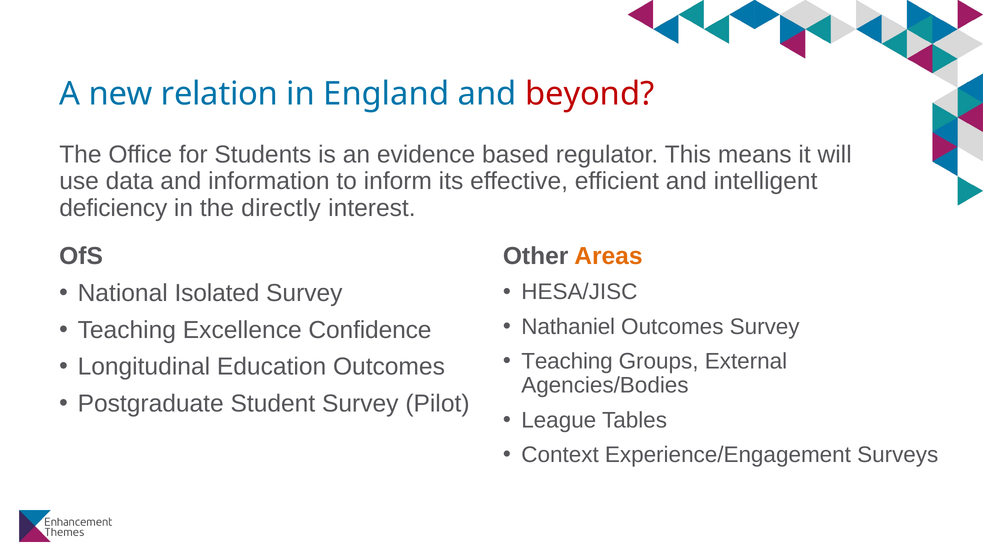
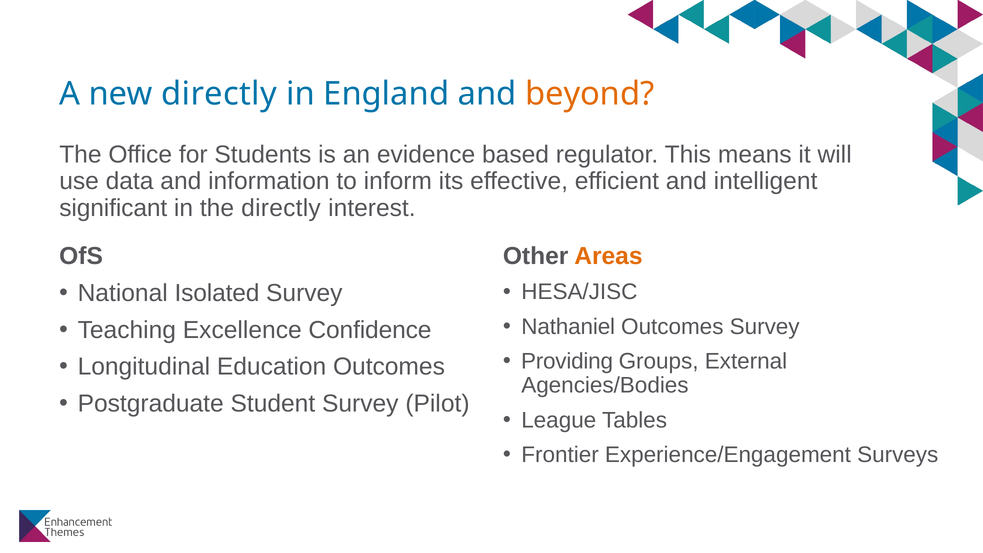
new relation: relation -> directly
beyond colour: red -> orange
deficiency: deficiency -> significant
Teaching at (567, 361): Teaching -> Providing
Context: Context -> Frontier
